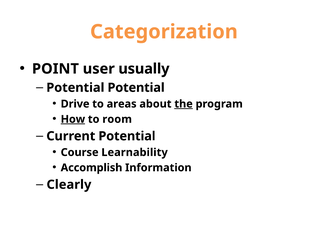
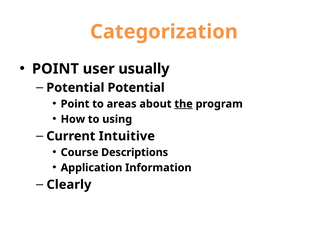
Drive at (75, 104): Drive -> Point
How underline: present -> none
room: room -> using
Current Potential: Potential -> Intuitive
Learnability: Learnability -> Descriptions
Accomplish: Accomplish -> Application
